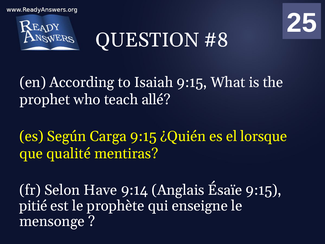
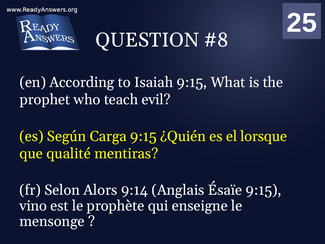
allé: allé -> evil
Have: Have -> Alors
pitié: pitié -> vino
